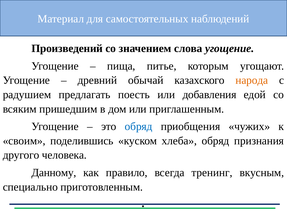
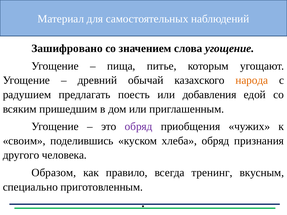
Произведений: Произведений -> Зашифровано
обряд at (139, 127) colour: blue -> purple
Данному: Данному -> Образом
